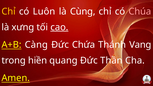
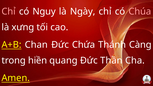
Chỉ at (9, 12) colour: yellow -> pink
Luôn: Luôn -> Nguy
Cùng: Cùng -> Ngày
cao underline: present -> none
Càng: Càng -> Chan
Vang: Vang -> Càng
